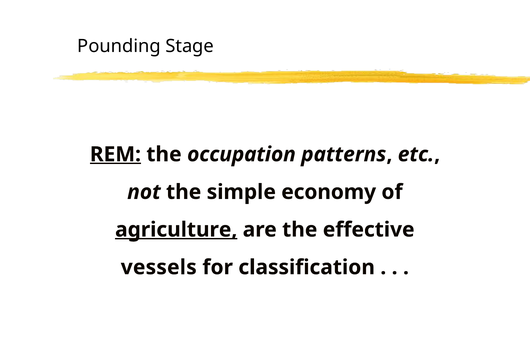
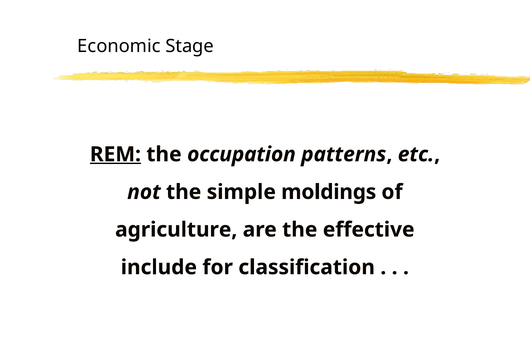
Pounding: Pounding -> Economic
economy: economy -> moldings
agriculture underline: present -> none
vessels: vessels -> include
